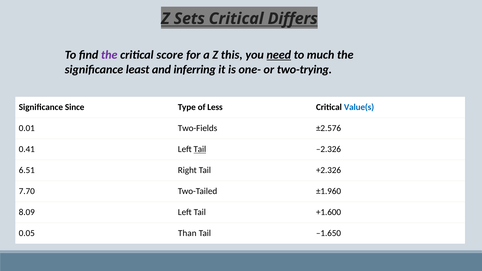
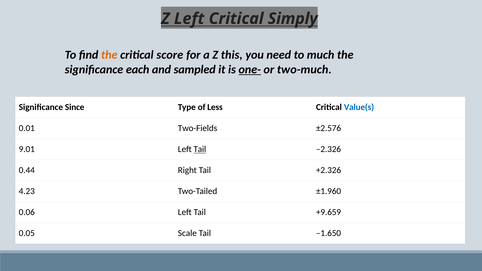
Z Sets: Sets -> Left
Differs: Differs -> Simply
the at (109, 55) colour: purple -> orange
need underline: present -> none
least: least -> each
inferring: inferring -> sampled
one- underline: none -> present
two-trying: two-trying -> two-much
0.41: 0.41 -> 9.01
6.51: 6.51 -> 0.44
7.70: 7.70 -> 4.23
8.09: 8.09 -> 0.06
+1.600: +1.600 -> +9.659
Than: Than -> Scale
